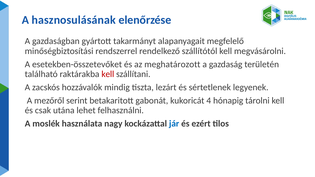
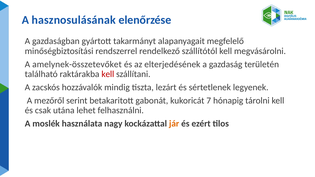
esetekben-összetevőket: esetekben-összetevőket -> amelynek-összetevőket
meghatározott: meghatározott -> elterjedésének
4: 4 -> 7
jár colour: blue -> orange
